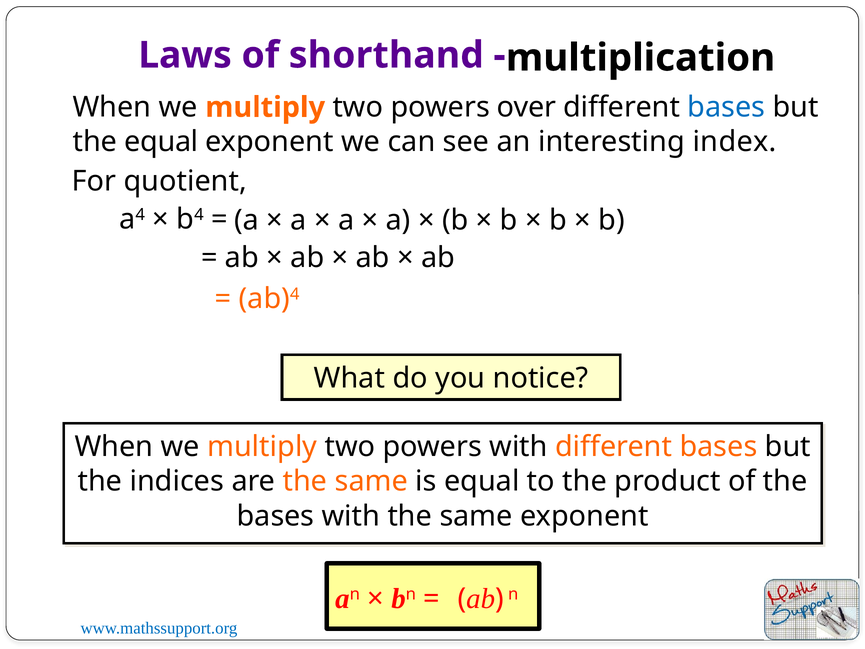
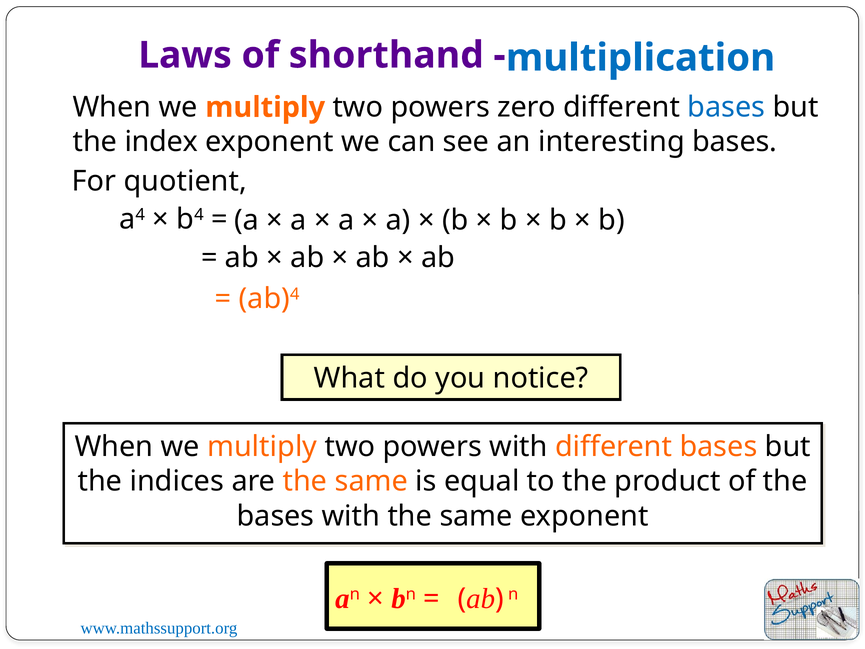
multiplication colour: black -> blue
over: over -> zero
the equal: equal -> index
interesting index: index -> bases
